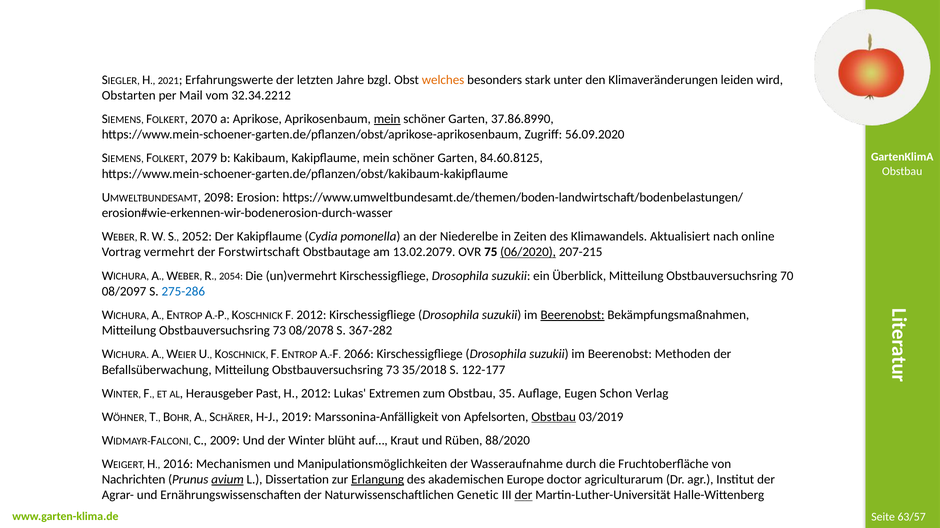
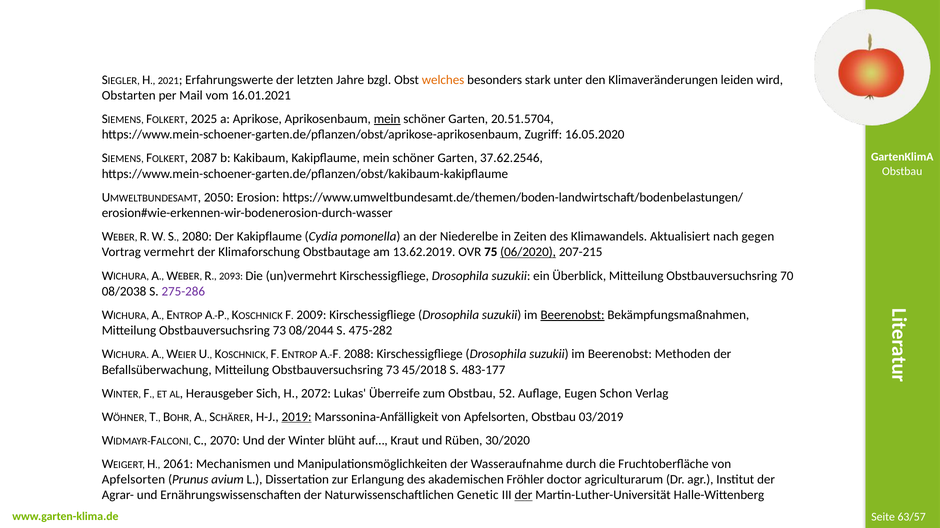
32.34.2212: 32.34.2212 -> 16.01.2021
2070: 2070 -> 2025
37.86.8990: 37.86.8990 -> 20.51.5704
56.09.2020: 56.09.2020 -> 16.05.2020
2079: 2079 -> 2087
84.60.8125: 84.60.8125 -> 37.62.2546
2098: 2098 -> 2050
2052: 2052 -> 2080
online: online -> gegen
Forstwirtschaft: Forstwirtschaft -> Klimaforschung
13.02.2079: 13.02.2079 -> 13.62.2019
2054: 2054 -> 2093
08/2097: 08/2097 -> 08/2038
275-286 colour: blue -> purple
F 2012: 2012 -> 2009
08/2078: 08/2078 -> 08/2044
367-282: 367-282 -> 475-282
2066: 2066 -> 2088
35/2018: 35/2018 -> 45/2018
122-177: 122-177 -> 483-177
Past: Past -> Sich
H 2012: 2012 -> 2072
Extremen: Extremen -> Überreife
35: 35 -> 52
2019 underline: none -> present
Obstbau at (554, 417) underline: present -> none
2009: 2009 -> 2070
88/2020: 88/2020 -> 30/2020
2016: 2016 -> 2061
Nachrichten at (134, 480): Nachrichten -> Apfelsorten
avium underline: present -> none
Erlangung underline: present -> none
Europe: Europe -> Fröhler
